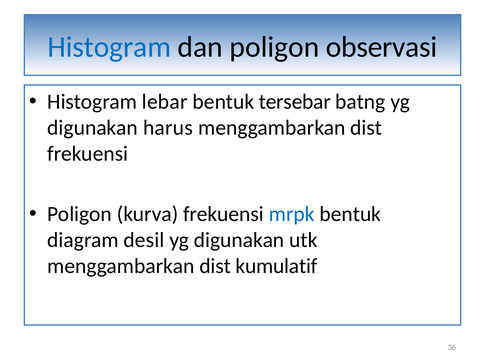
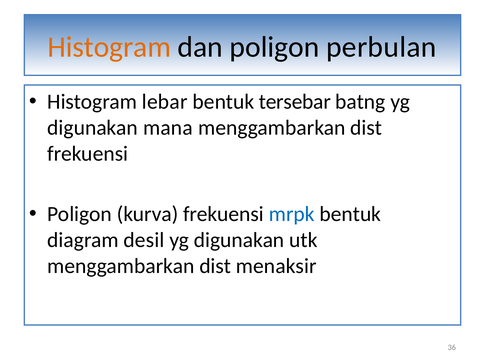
Histogram at (109, 47) colour: blue -> orange
observasi: observasi -> perbulan
harus: harus -> mana
kumulatif: kumulatif -> menaksir
